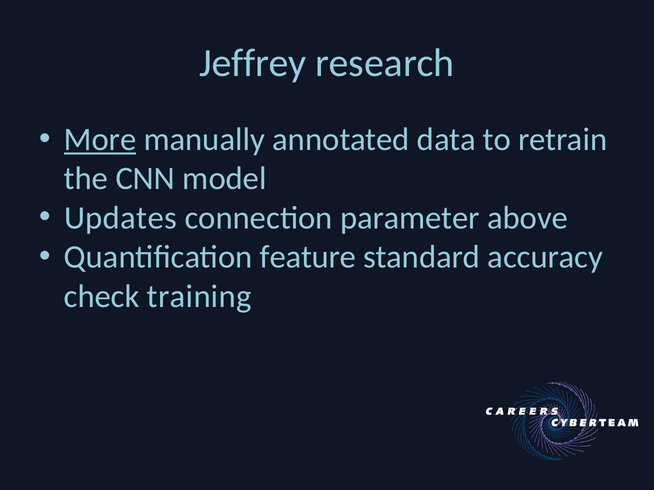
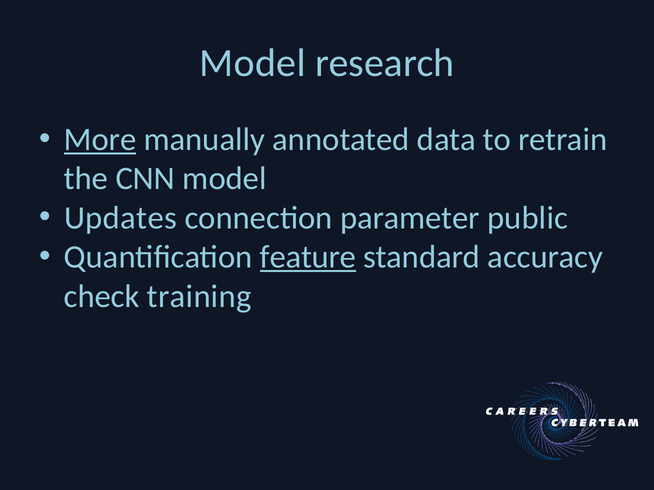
Jeffrey at (253, 63): Jeffrey -> Model
above: above -> public
feature underline: none -> present
